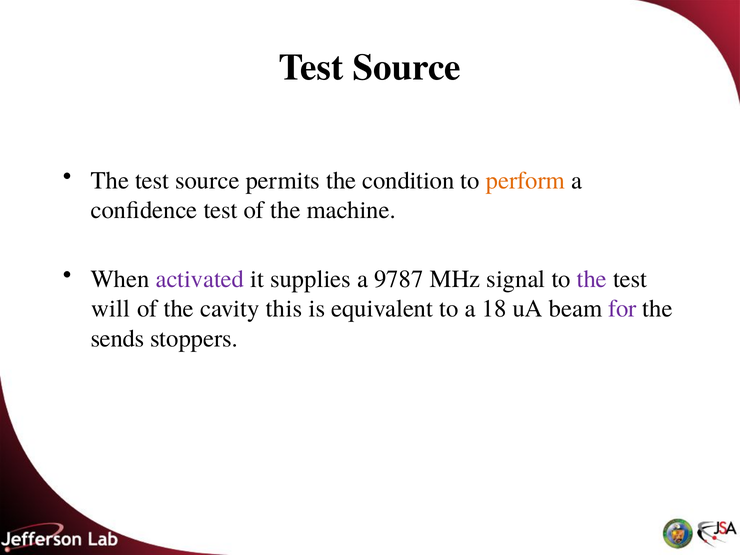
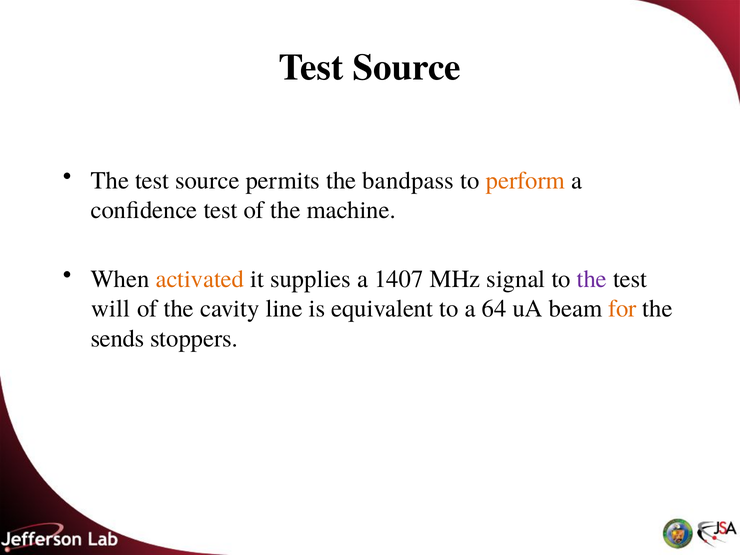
condition: condition -> bandpass
activated colour: purple -> orange
9787: 9787 -> 1407
this: this -> line
18: 18 -> 64
for colour: purple -> orange
